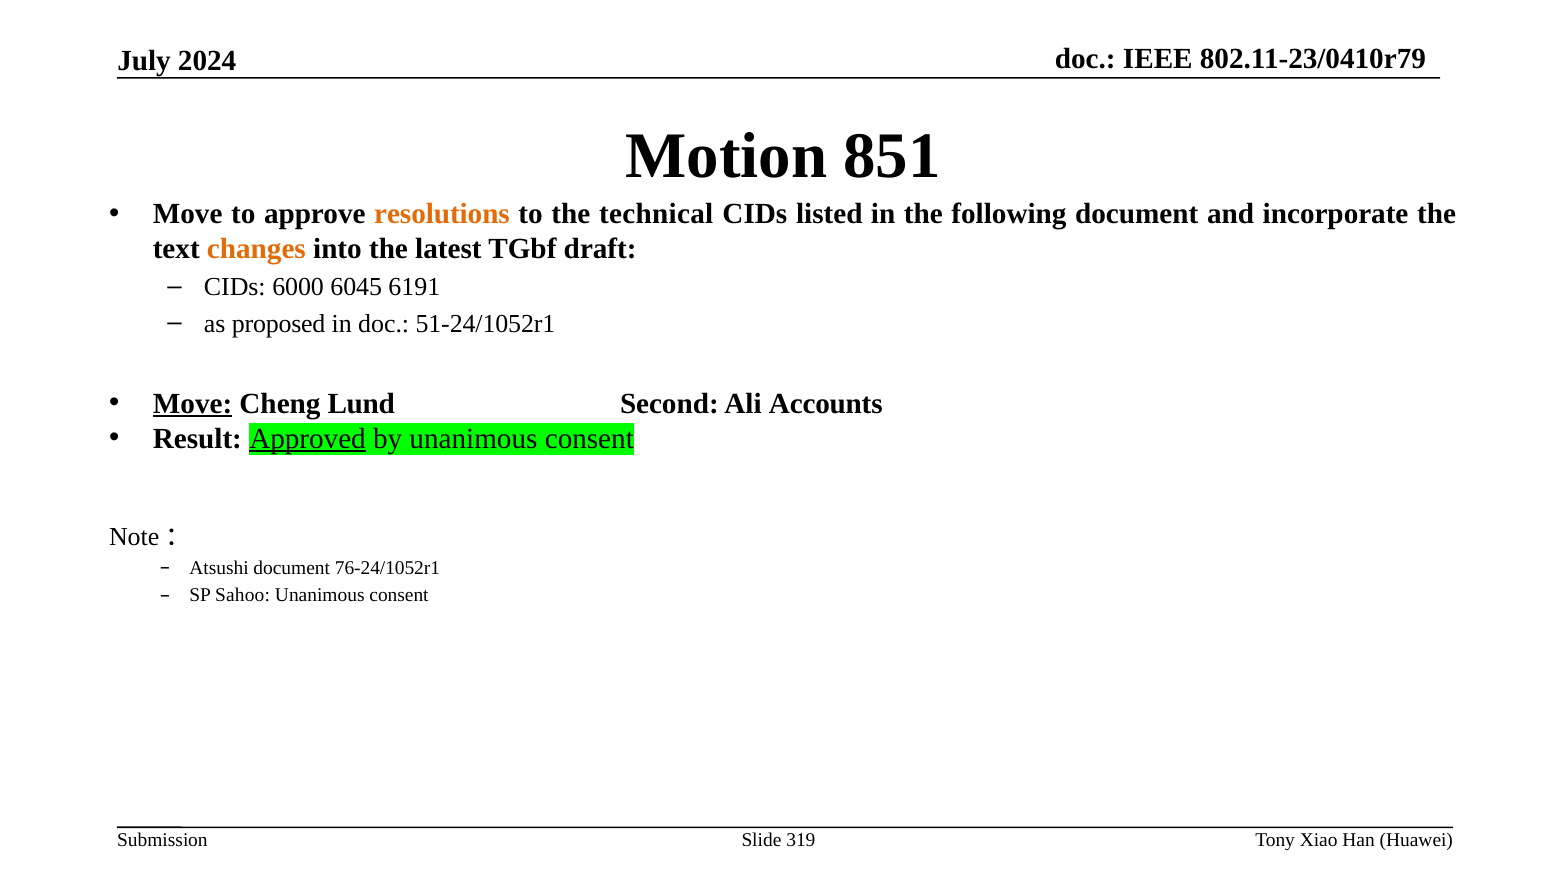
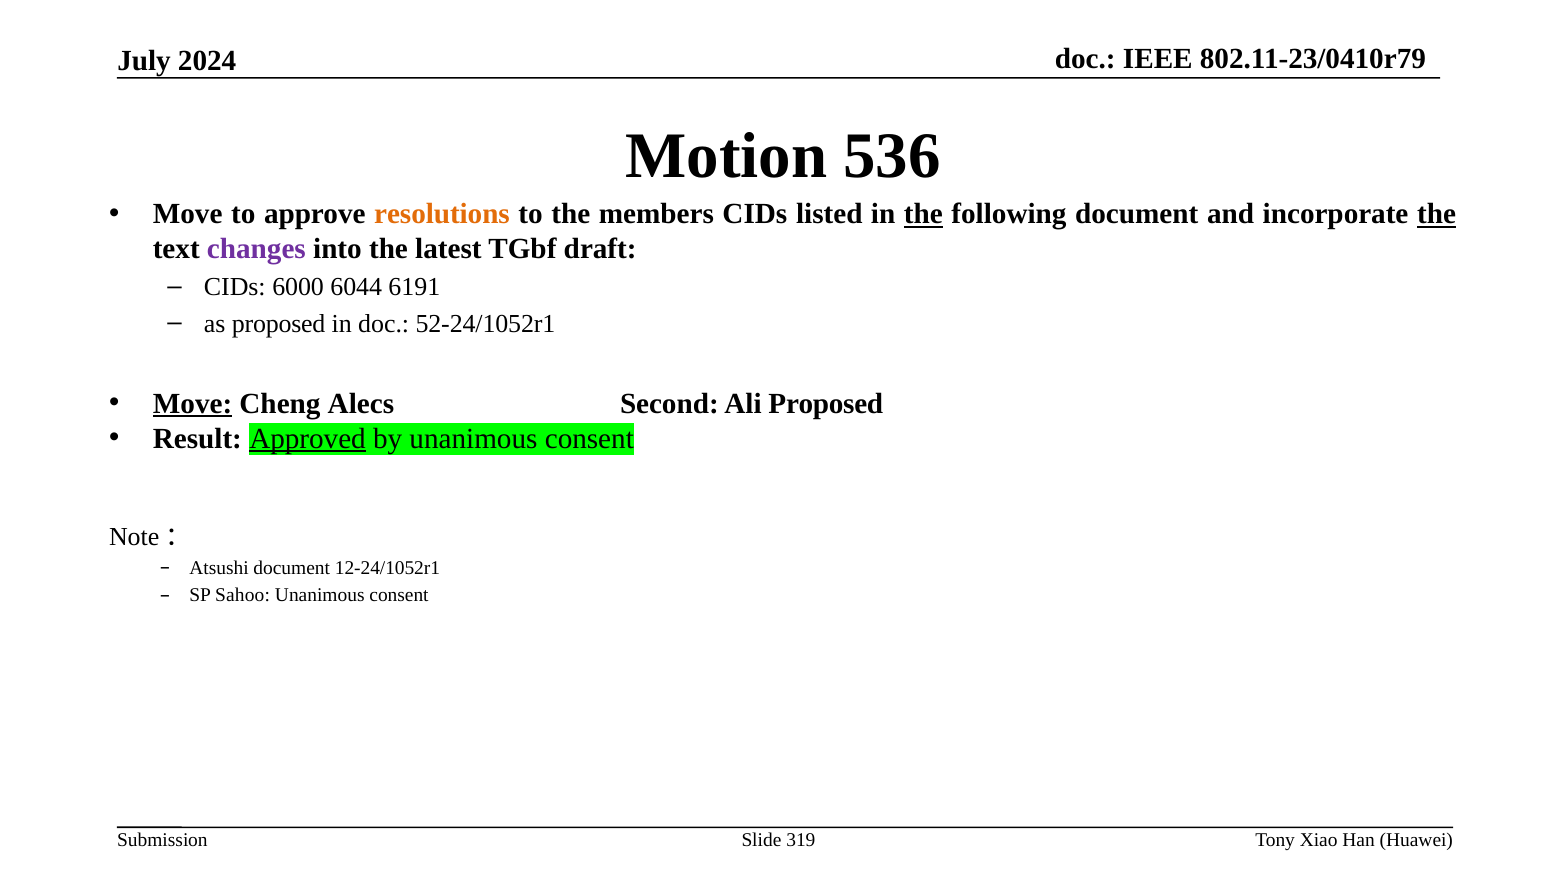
851: 851 -> 536
technical: technical -> members
the at (923, 214) underline: none -> present
the at (1436, 214) underline: none -> present
changes colour: orange -> purple
6045: 6045 -> 6044
51-24/1052r1: 51-24/1052r1 -> 52-24/1052r1
Lund: Lund -> Alecs
Ali Accounts: Accounts -> Proposed
76-24/1052r1: 76-24/1052r1 -> 12-24/1052r1
